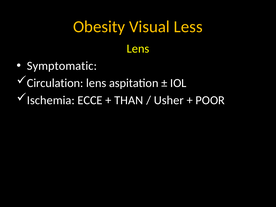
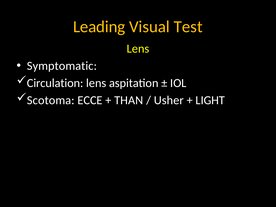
Obesity: Obesity -> Leading
Less: Less -> Test
Ischemia: Ischemia -> Scotoma
POOR: POOR -> LIGHT
